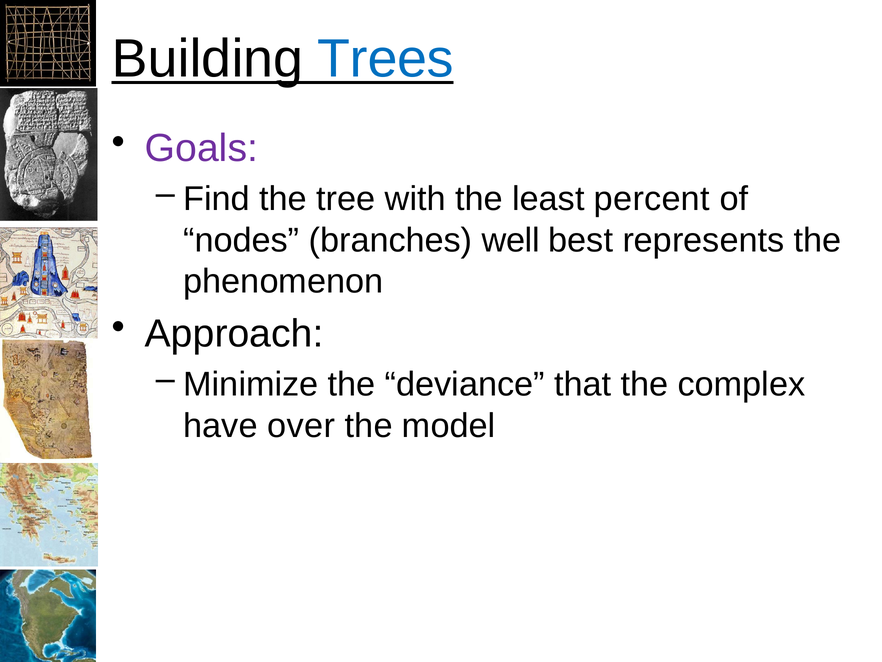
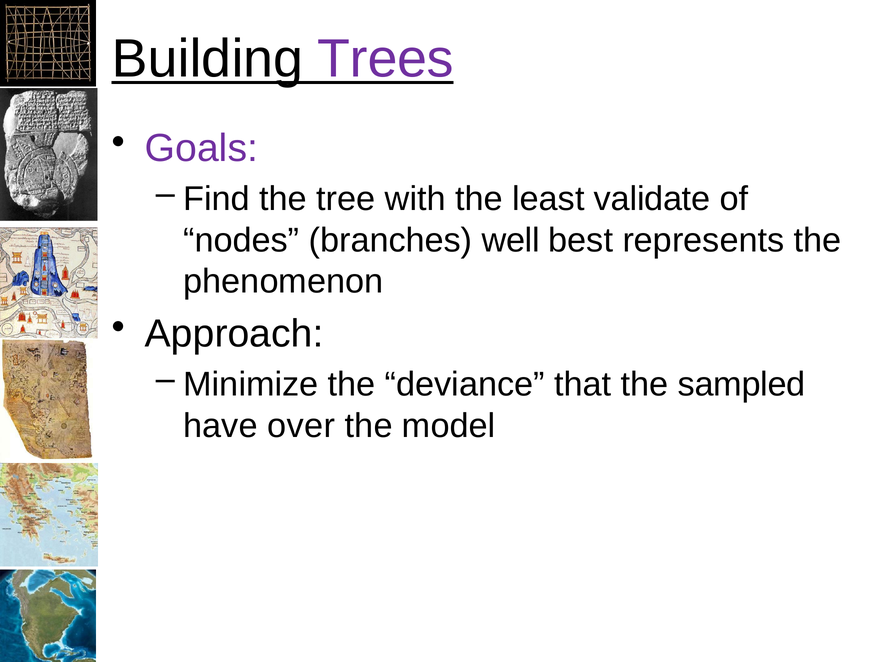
Trees colour: blue -> purple
percent: percent -> validate
complex: complex -> sampled
